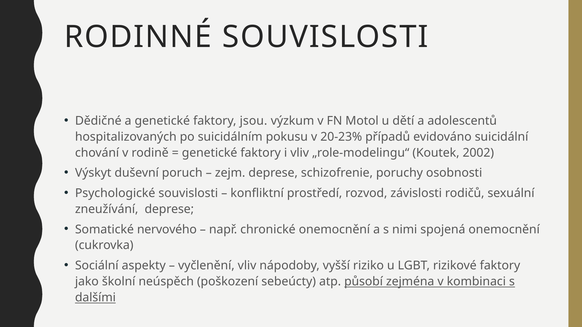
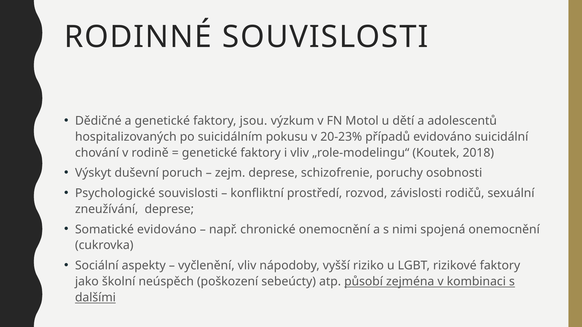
2002: 2002 -> 2018
Somatické nervového: nervového -> evidováno
